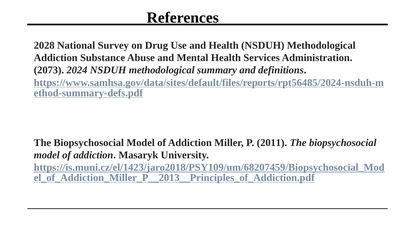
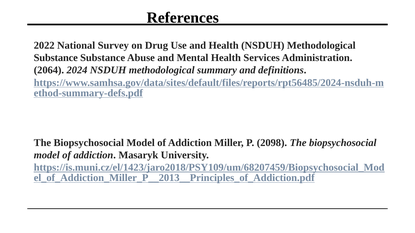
2028: 2028 -> 2022
Addiction at (56, 58): Addiction -> Substance
2073: 2073 -> 2064
2011: 2011 -> 2098
